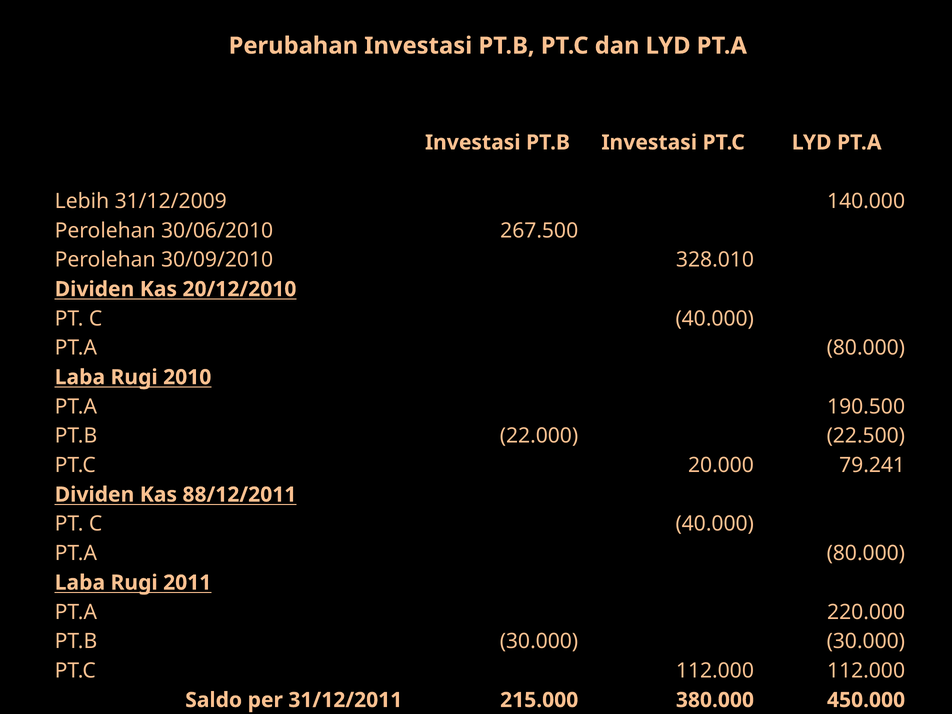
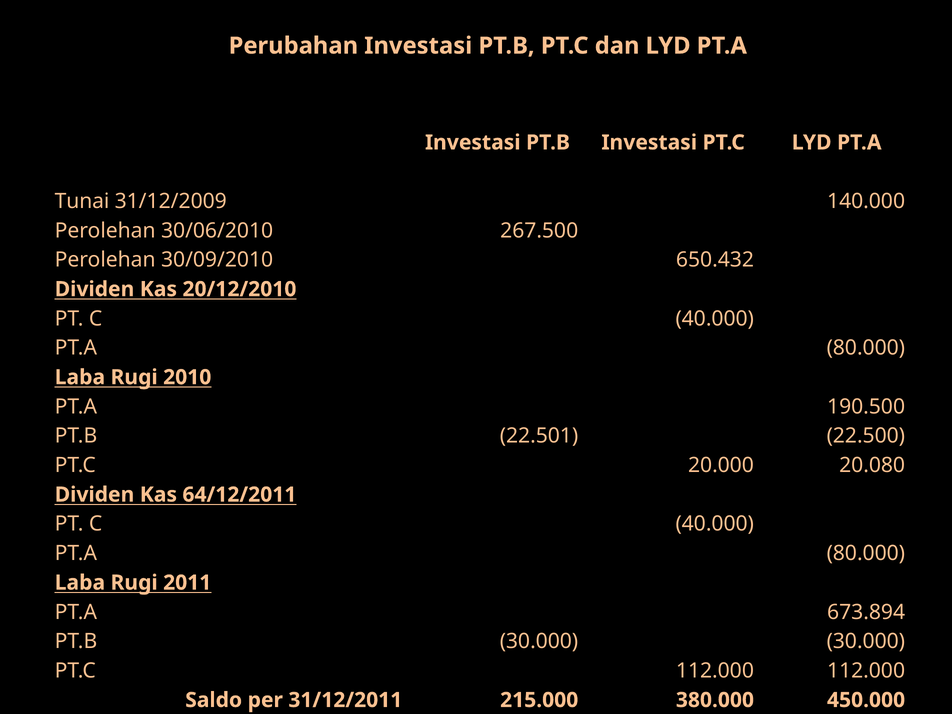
Lebih: Lebih -> Tunai
328.010: 328.010 -> 650.432
22.000: 22.000 -> 22.501
79.241: 79.241 -> 20.080
88/12/2011: 88/12/2011 -> 64/12/2011
220.000: 220.000 -> 673.894
